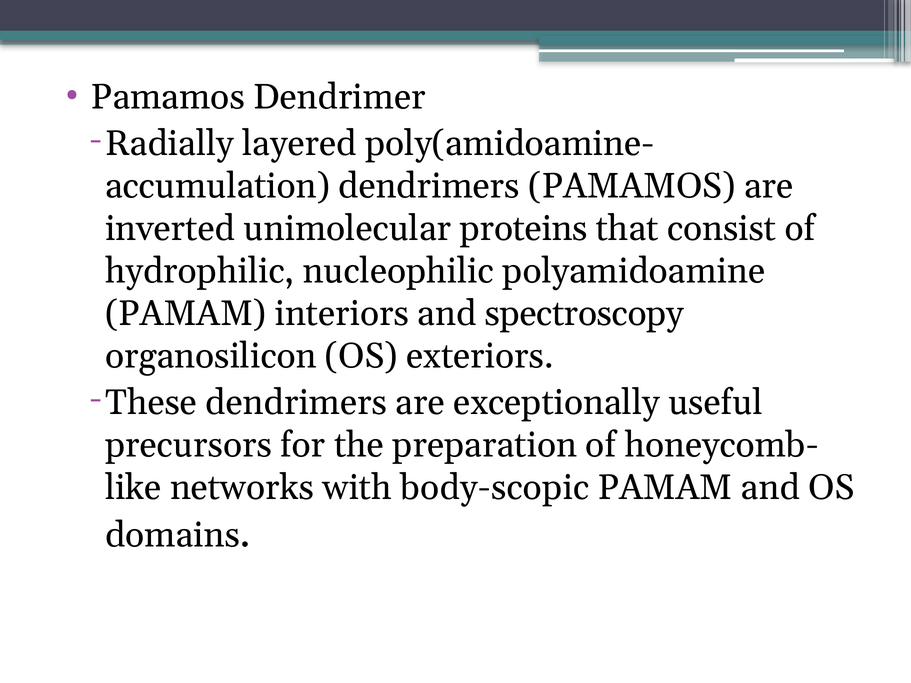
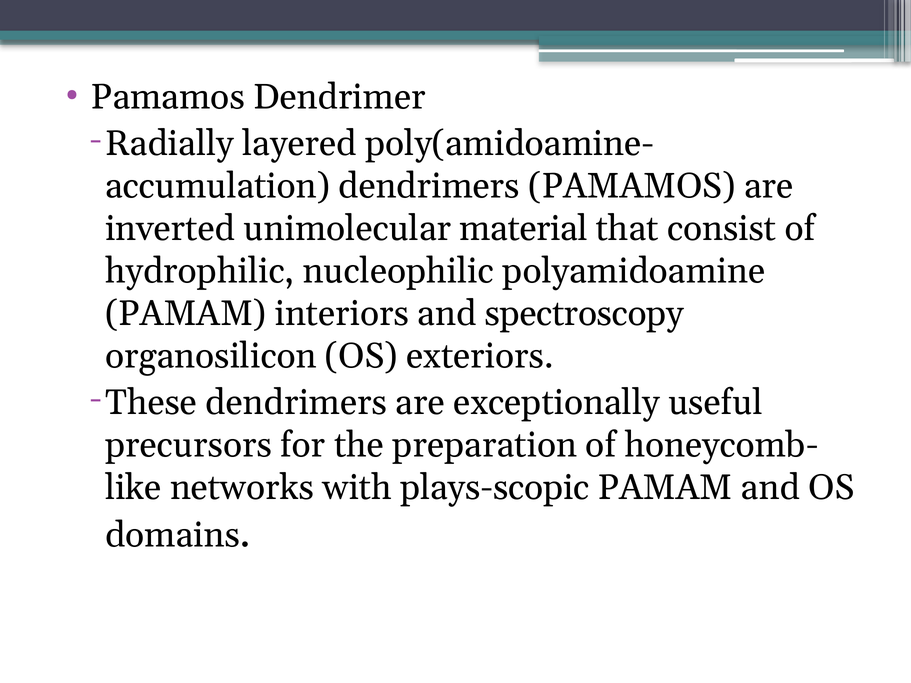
proteins: proteins -> material
body-scopic: body-scopic -> plays-scopic
